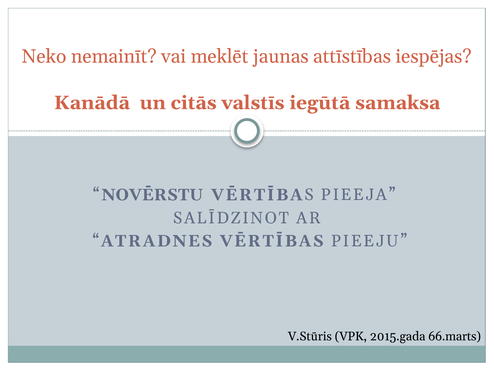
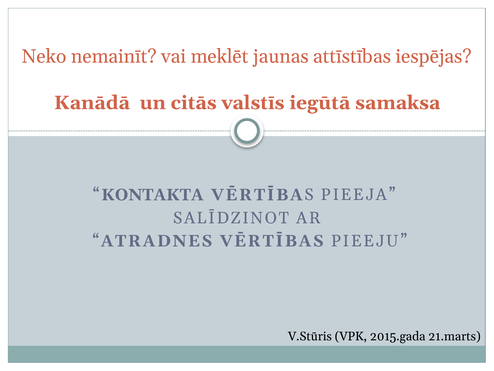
NOVĒRSTU: NOVĒRSTU -> KONTAKTA
66.marts: 66.marts -> 21.marts
